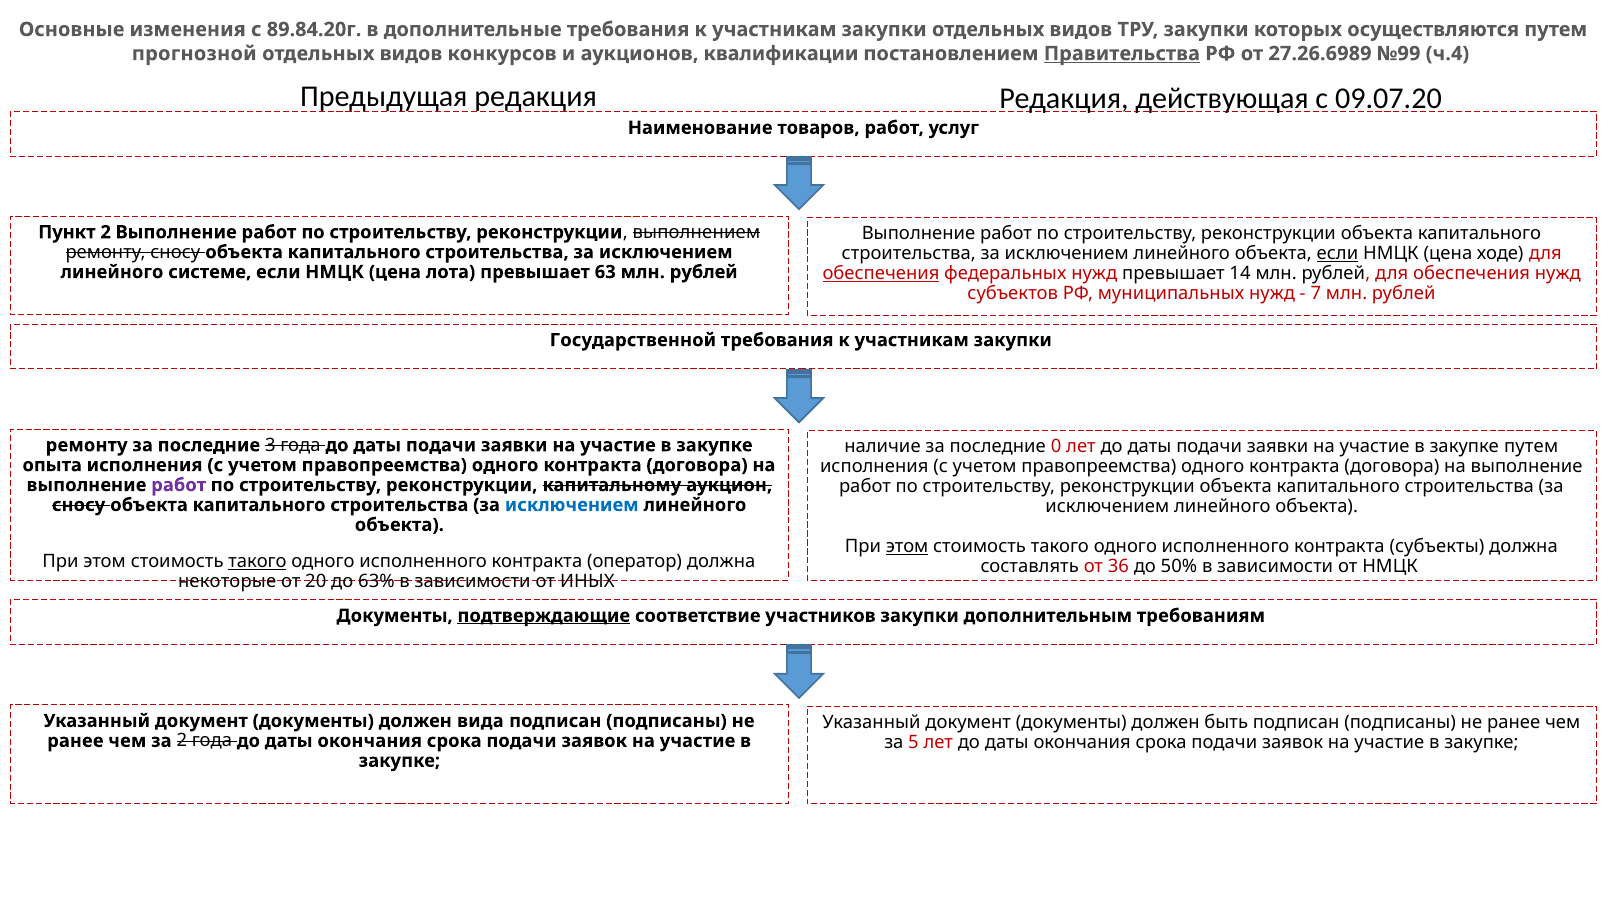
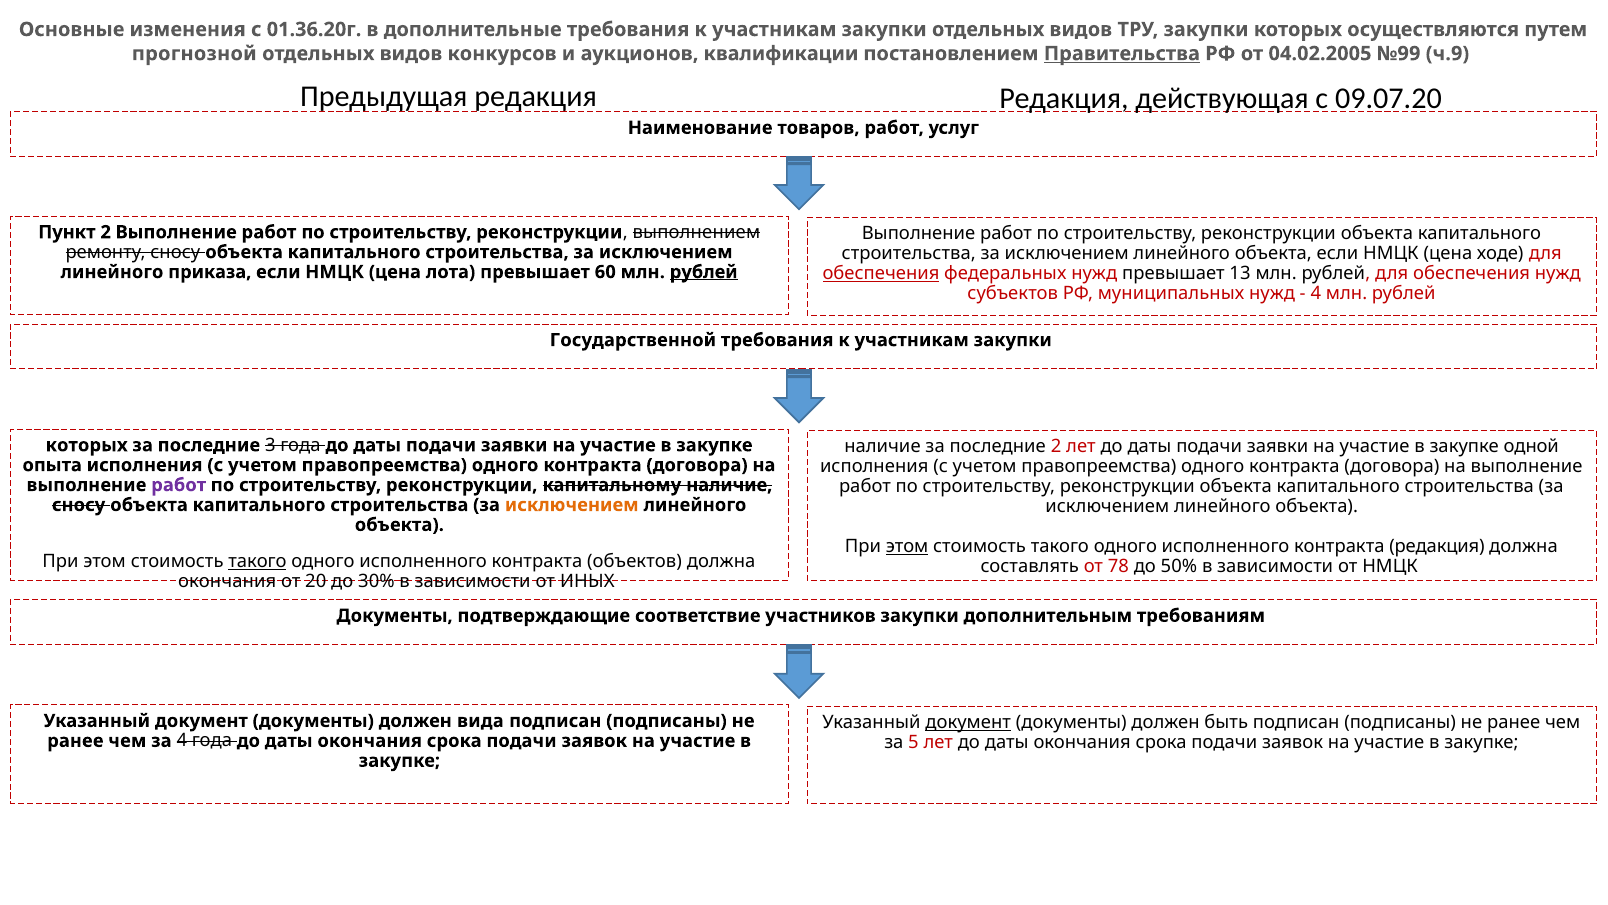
89.84.20г: 89.84.20г -> 01.36.20г
27.26.6989: 27.26.6989 -> 04.02.2005
ч.4: ч.4 -> ч.9
если at (1337, 253) underline: present -> none
14: 14 -> 13
системе: системе -> приказа
63: 63 -> 60
рублей at (704, 272) underline: none -> present
7 at (1316, 293): 7 -> 4
последние 0: 0 -> 2
закупке путем: путем -> одной
ремонту at (87, 445): ремонту -> которых
капитальному аукцион: аукцион -> наличие
исключением at (572, 505) colour: blue -> orange
контракта субъекты: субъекты -> редакция
оператор: оператор -> объектов
36: 36 -> 78
некоторые at (227, 581): некоторые -> окончания
63%: 63% -> 30%
подтверждающие underline: present -> none
документ at (968, 722) underline: none -> present
за 2: 2 -> 4
